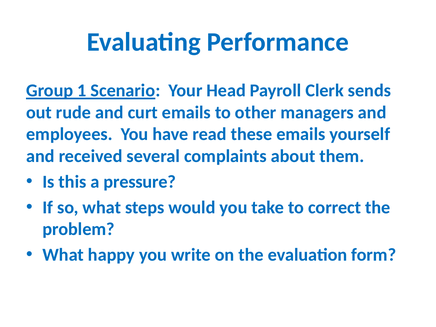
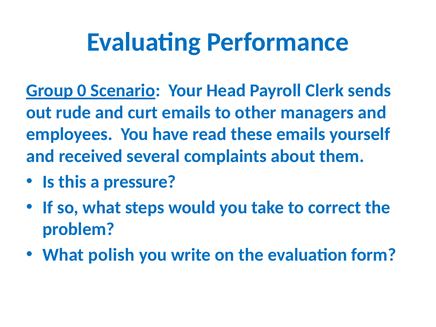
1: 1 -> 0
happy: happy -> polish
